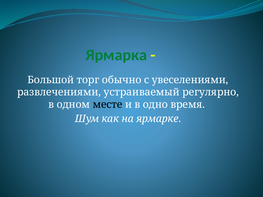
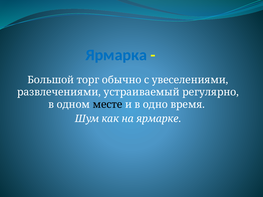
Ярмарка colour: green -> blue
